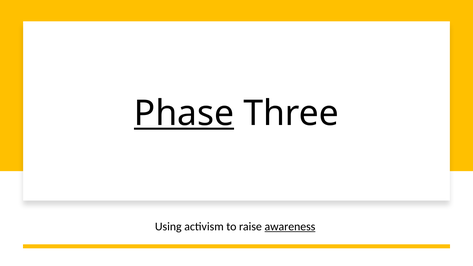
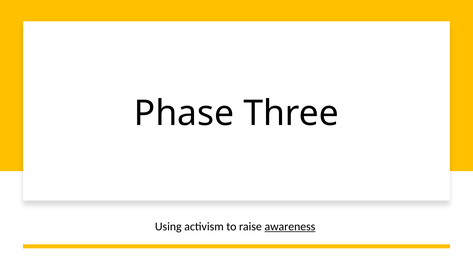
Phase underline: present -> none
